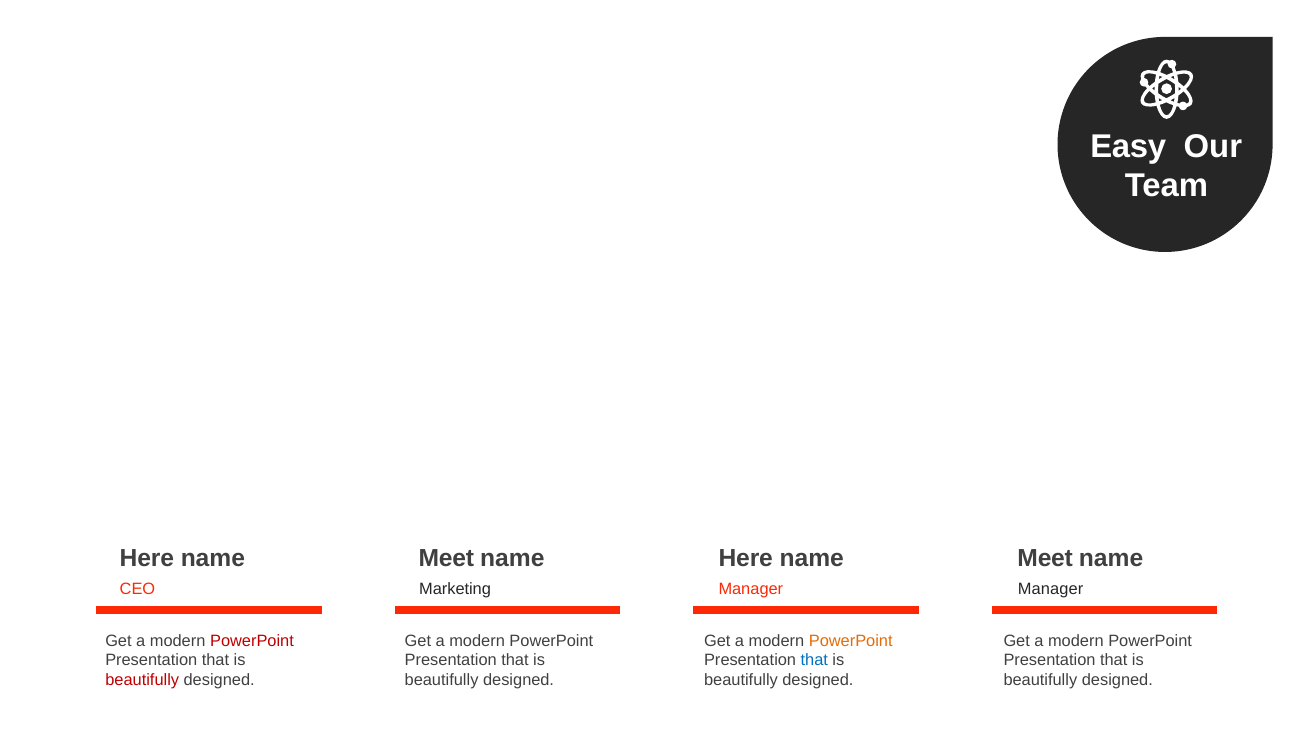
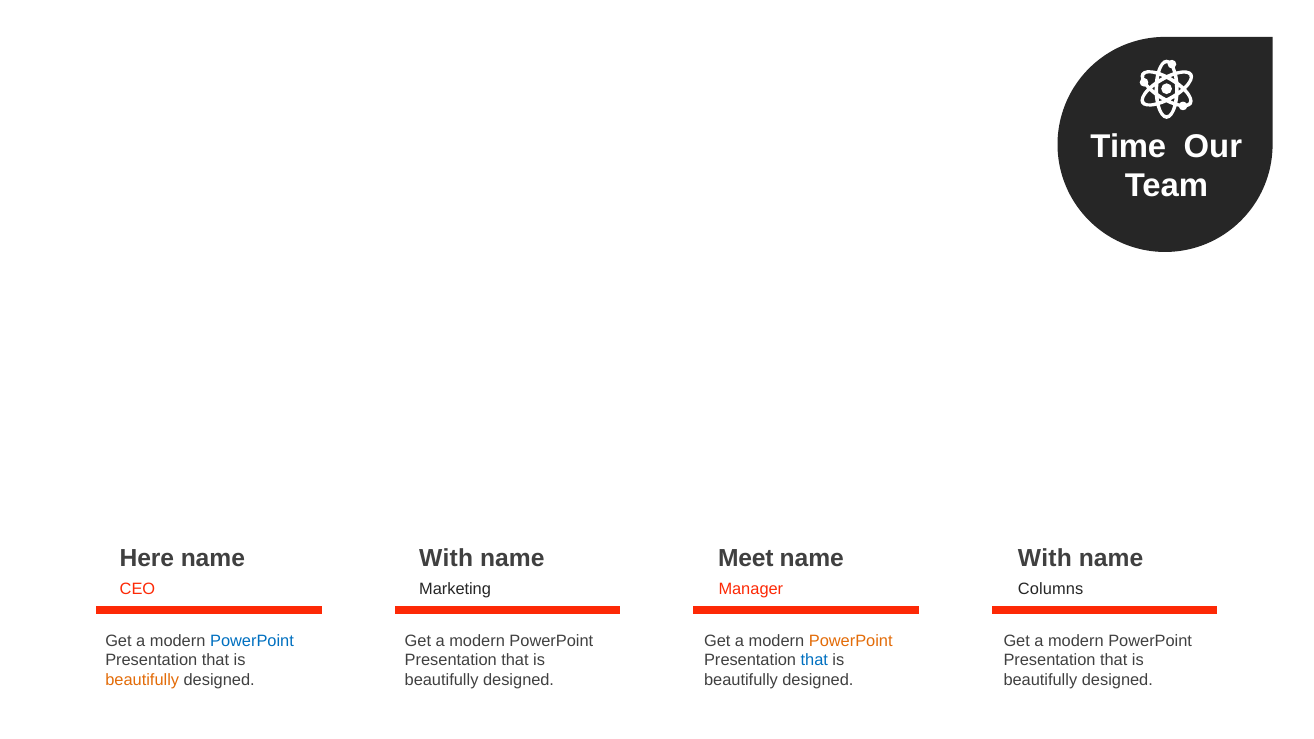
Easy: Easy -> Time
Meet at (446, 559): Meet -> With
Here at (746, 559): Here -> Meet
Meet at (1045, 559): Meet -> With
Manager at (1051, 589): Manager -> Columns
PowerPoint at (252, 641) colour: red -> blue
beautifully at (142, 680) colour: red -> orange
